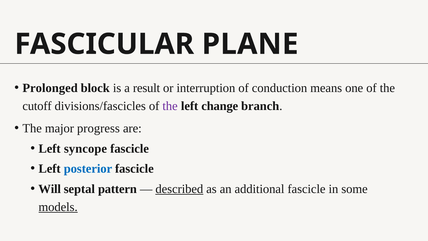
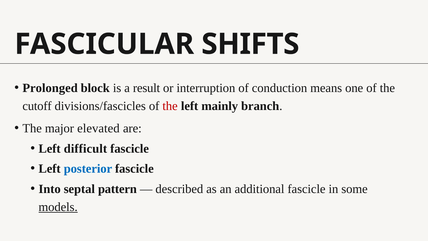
PLANE: PLANE -> SHIFTS
the at (170, 106) colour: purple -> red
change: change -> mainly
progress: progress -> elevated
syncope: syncope -> difficult
Will: Will -> Into
described underline: present -> none
